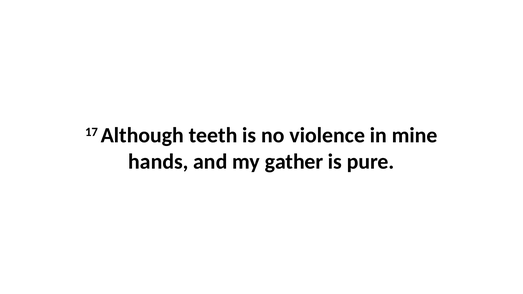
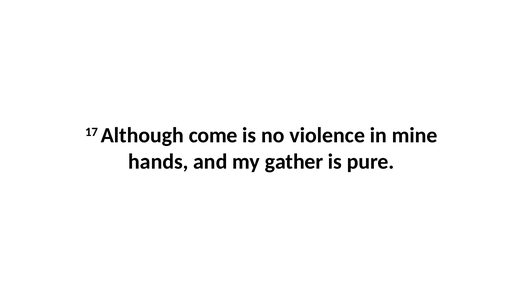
teeth: teeth -> come
